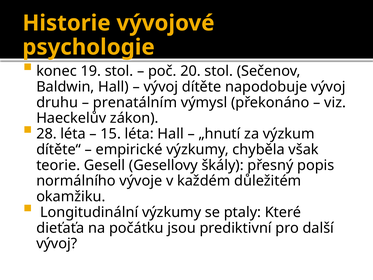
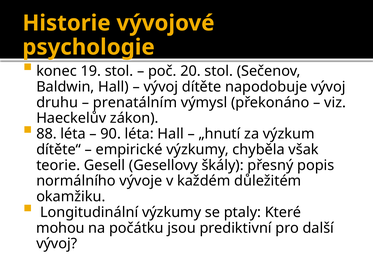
28: 28 -> 88
15: 15 -> 90
dieťaťa: dieťaťa -> mohou
